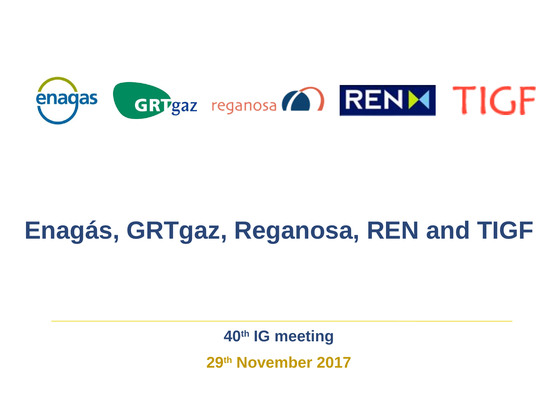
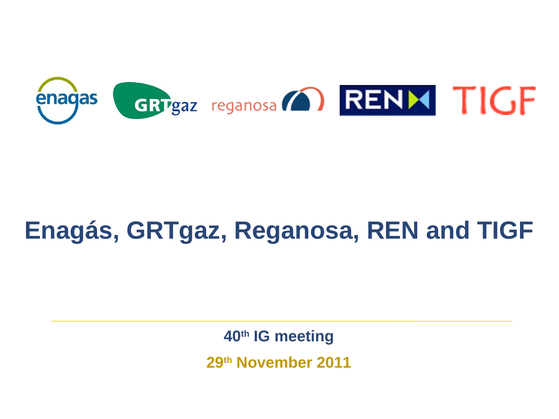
2017: 2017 -> 2011
